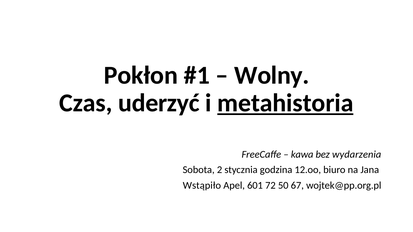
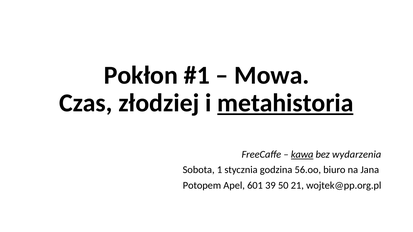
Wolny: Wolny -> Mowa
uderzyć: uderzyć -> złodziej
kawa underline: none -> present
2: 2 -> 1
12.oo: 12.oo -> 56.oo
Wstąpiło: Wstąpiło -> Potopem
72: 72 -> 39
67: 67 -> 21
